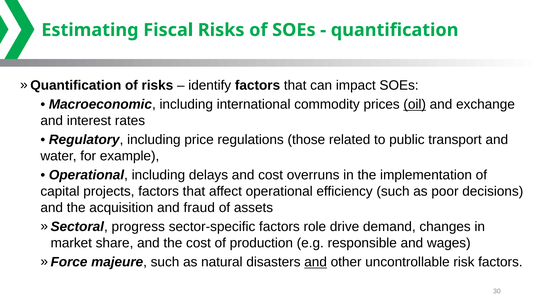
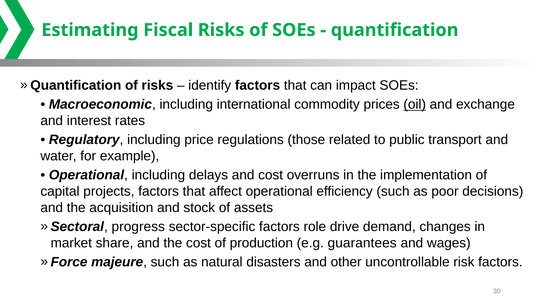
fraud: fraud -> stock
responsible: responsible -> guarantees
and at (316, 262) underline: present -> none
